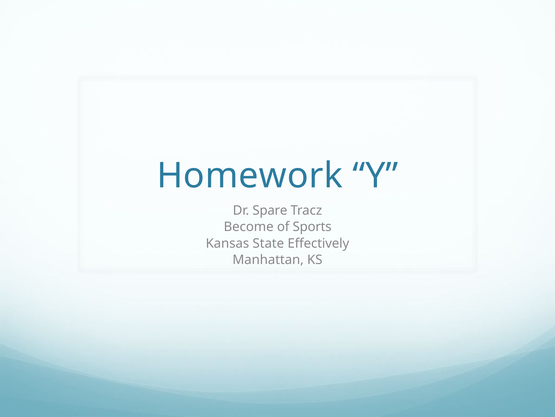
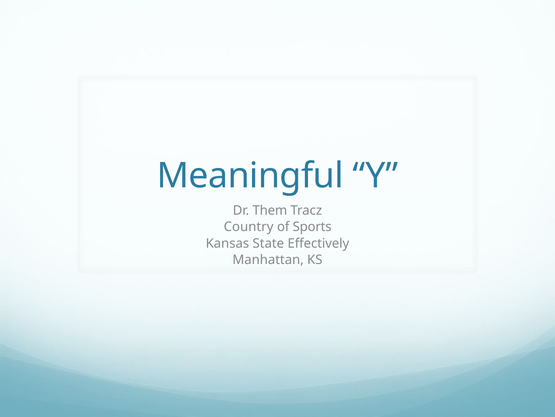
Homework: Homework -> Meaningful
Spare: Spare -> Them
Become: Become -> Country
